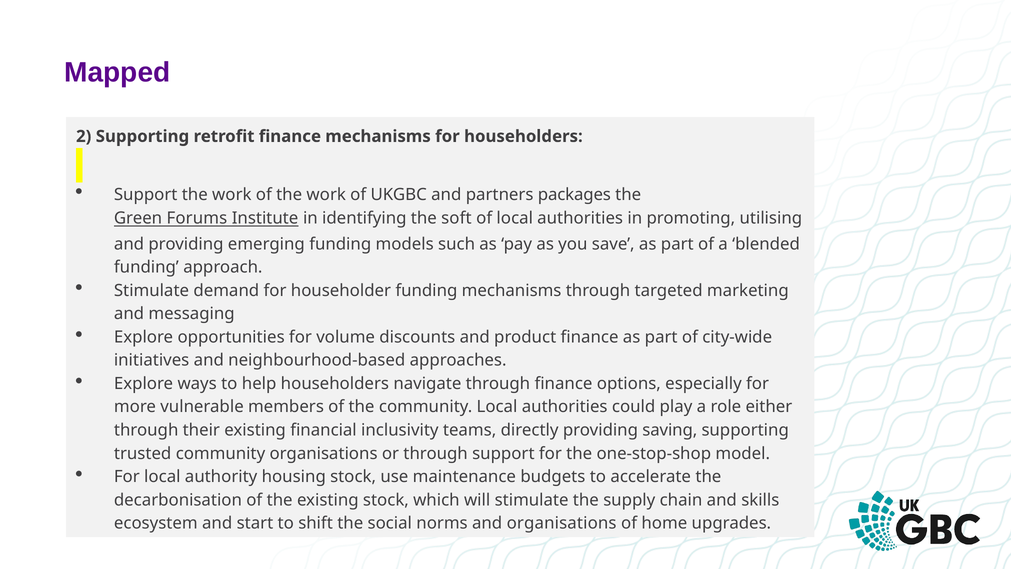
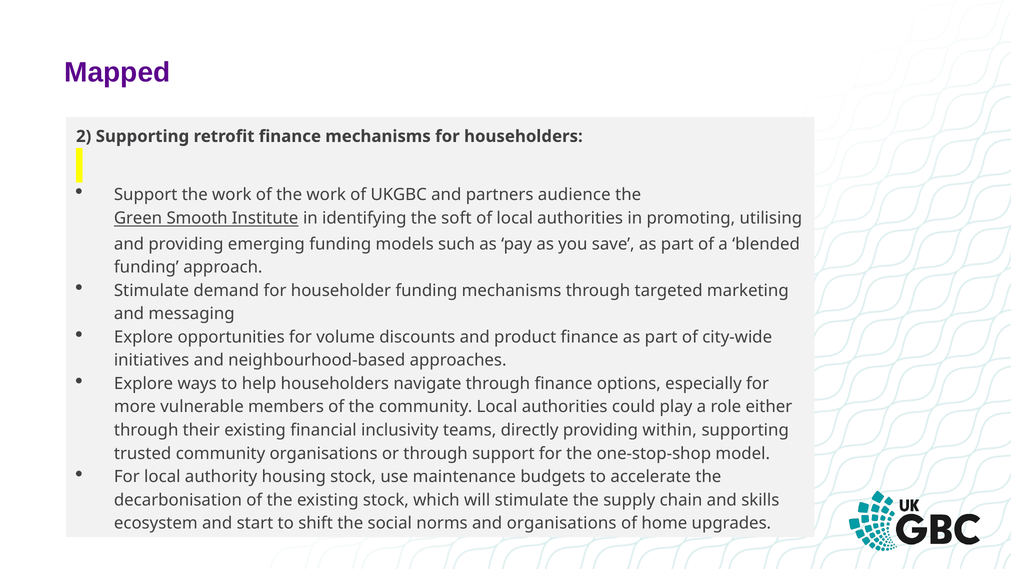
packages: packages -> audience
Forums: Forums -> Smooth
saving: saving -> within
